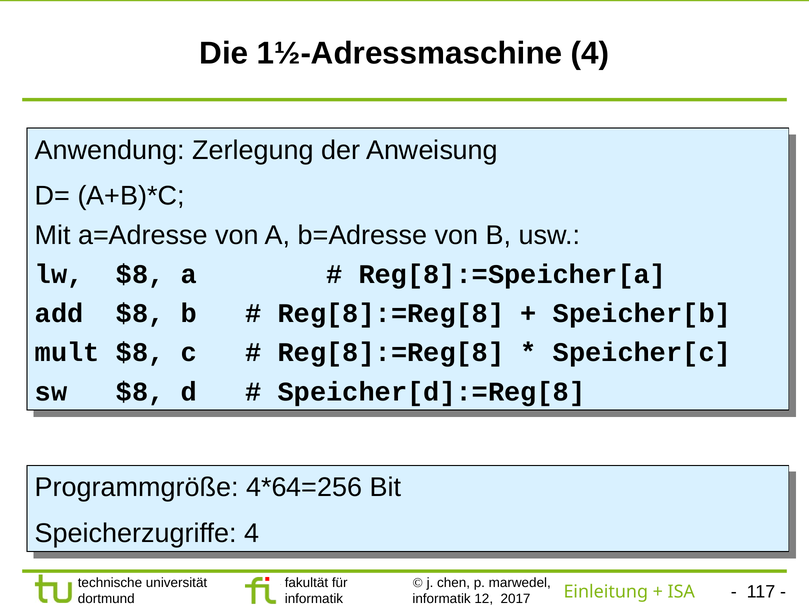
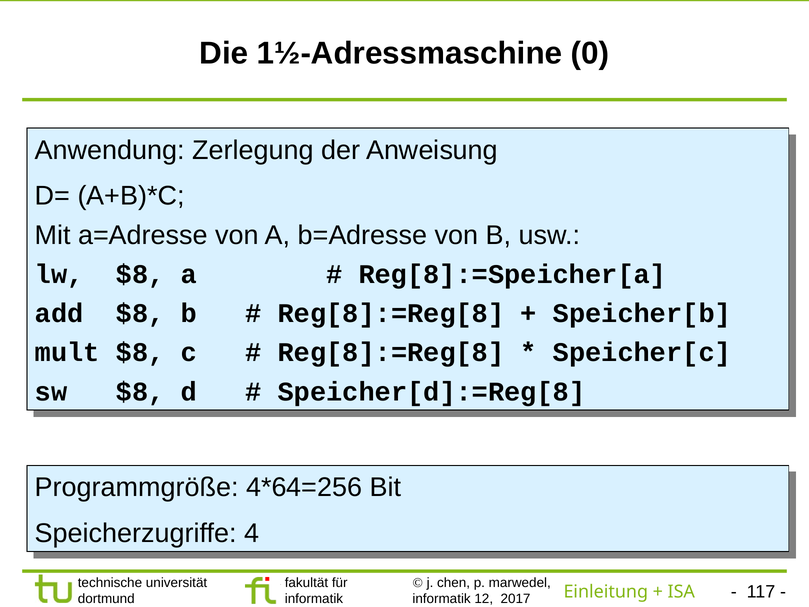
1½-Adressmaschine 4: 4 -> 0
